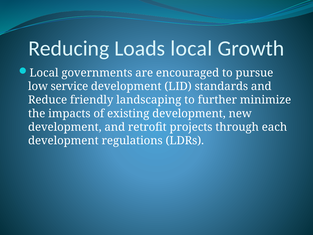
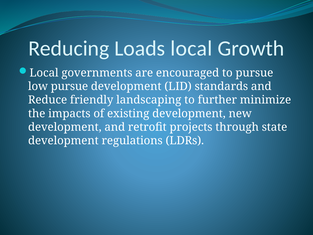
low service: service -> pursue
each: each -> state
